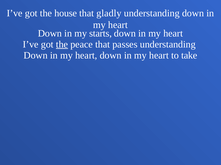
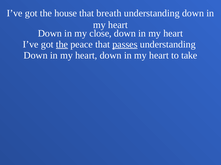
gladly: gladly -> breath
starts: starts -> close
passes underline: none -> present
